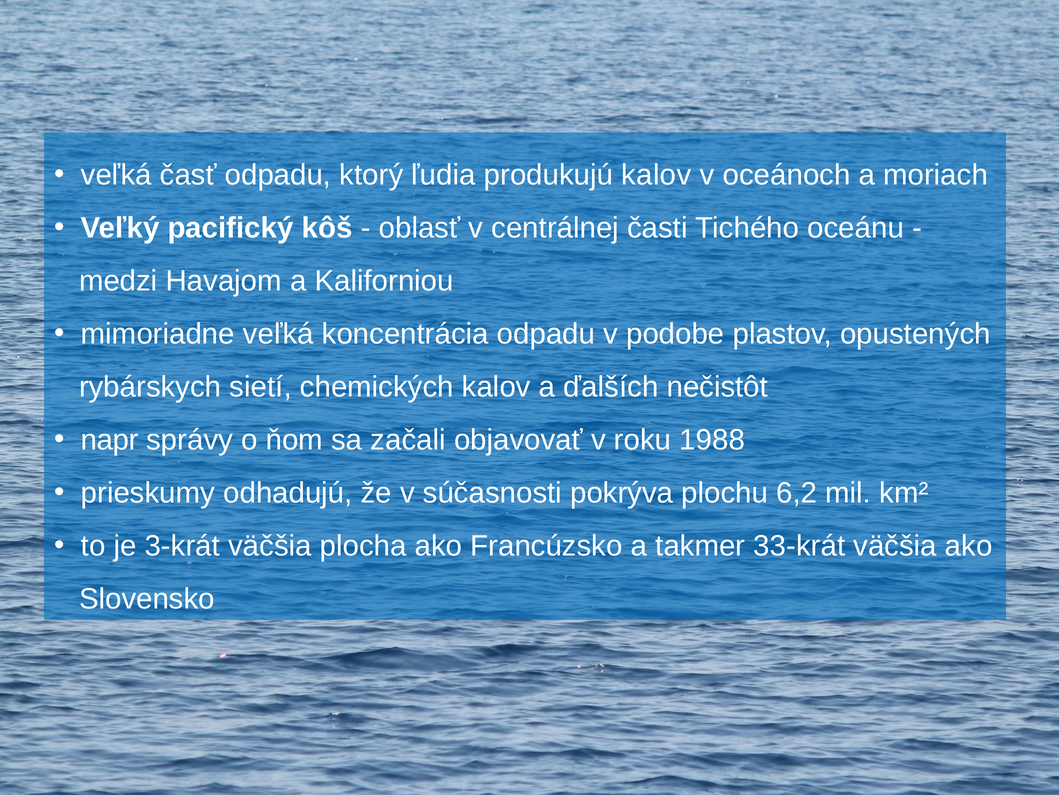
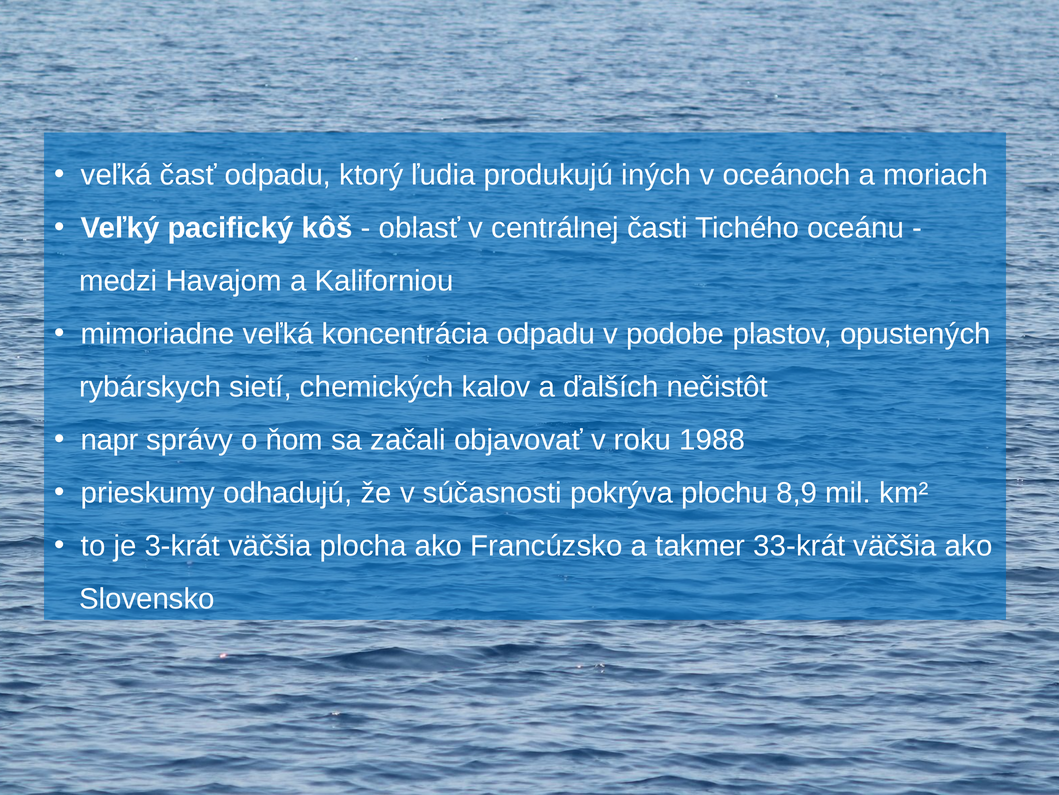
produkujú kalov: kalov -> iných
6,2: 6,2 -> 8,9
